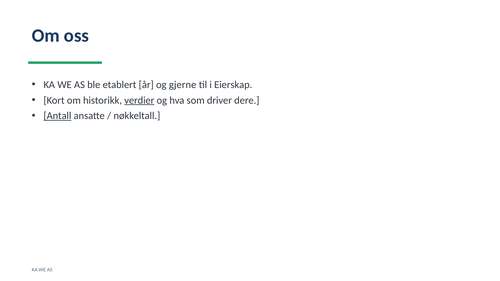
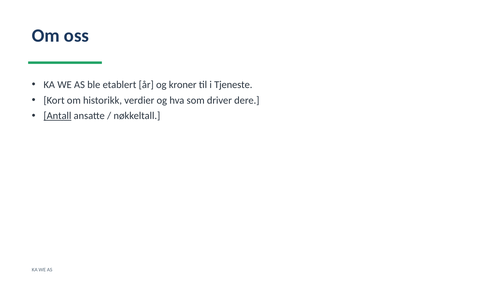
gjerne: gjerne -> kroner
Eierskap: Eierskap -> Tjeneste
verdier underline: present -> none
